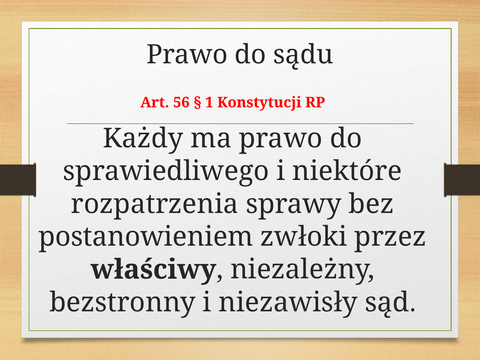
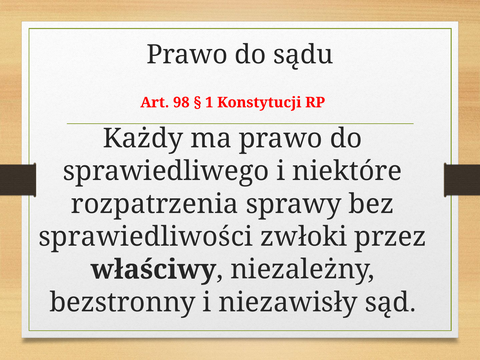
56: 56 -> 98
postanowieniem: postanowieniem -> sprawiedliwości
